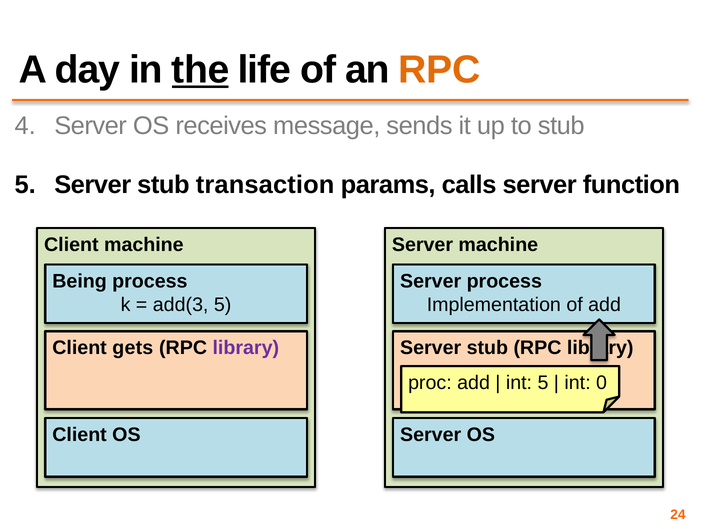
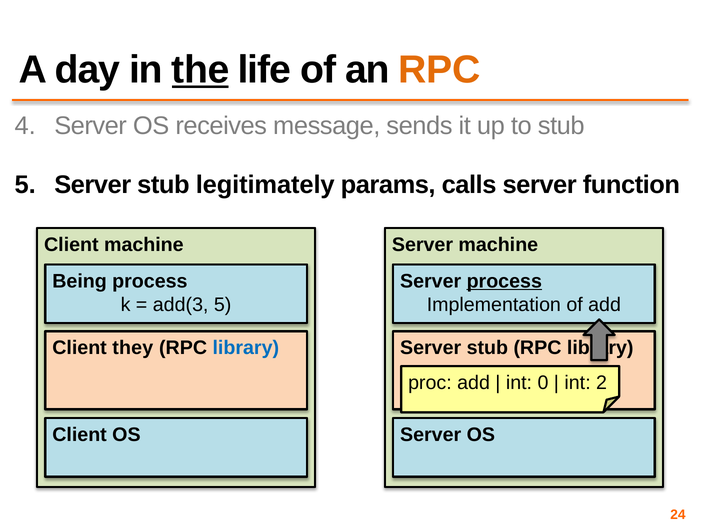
transaction: transaction -> legitimately
process at (504, 281) underline: none -> present
gets: gets -> they
library at (246, 348) colour: purple -> blue
int 5: 5 -> 0
0: 0 -> 2
